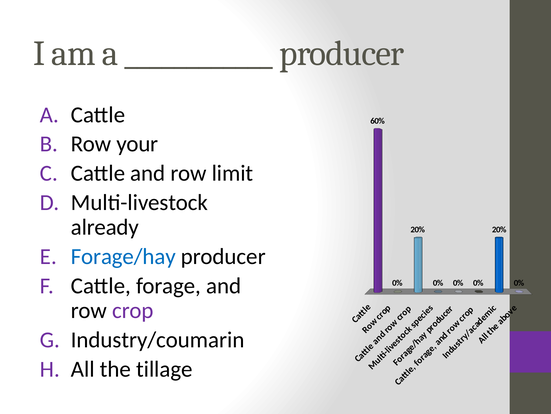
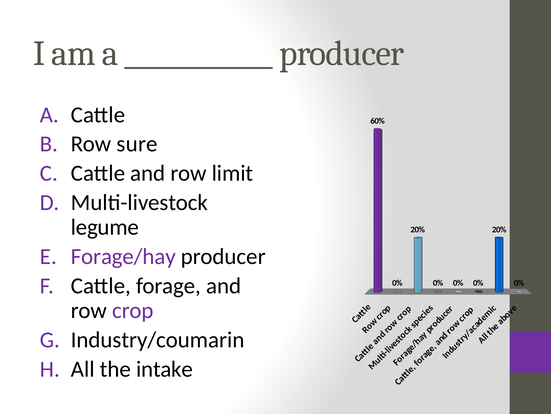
your: your -> sure
already: already -> legume
Forage/hay colour: blue -> purple
tillage: tillage -> intake
